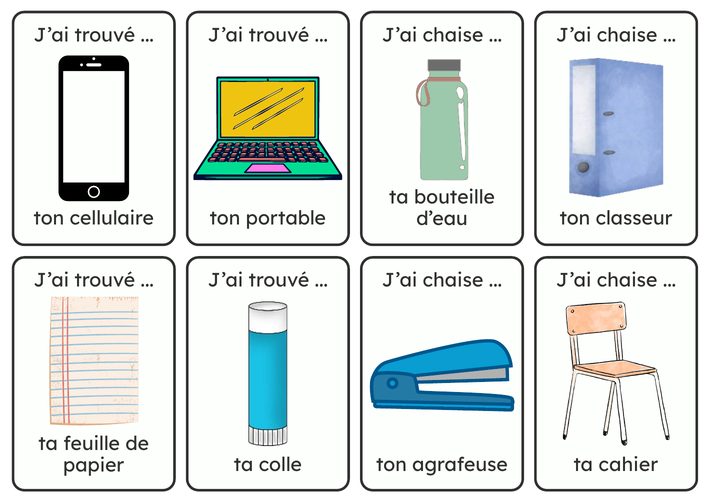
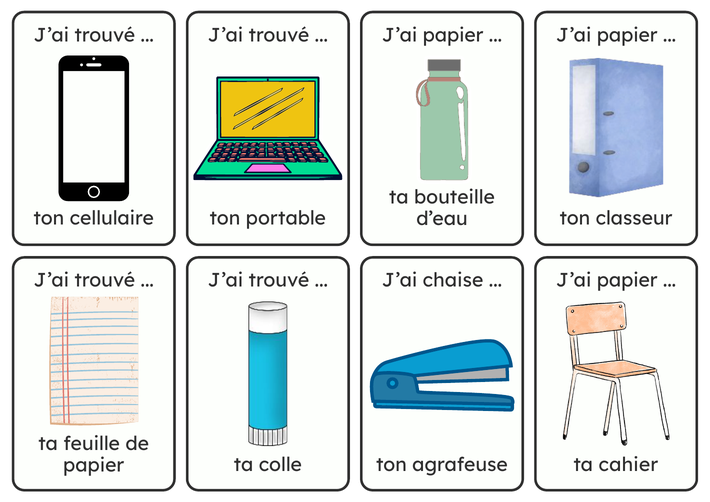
chaise at (453, 35): chaise -> papier
chaise at (627, 35): chaise -> papier
chaise at (627, 280): chaise -> papier
